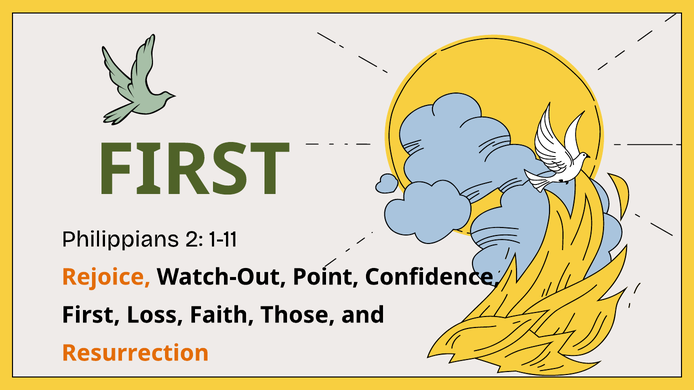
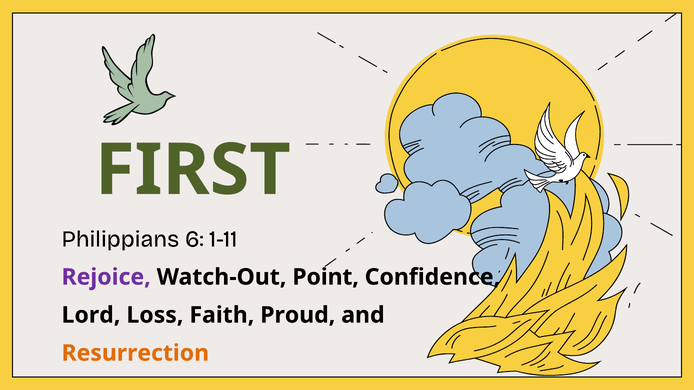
2: 2 -> 6
Rejoice colour: orange -> purple
First at (91, 315): First -> Lord
Those: Those -> Proud
